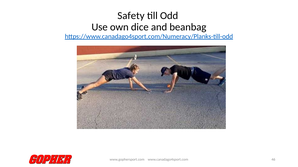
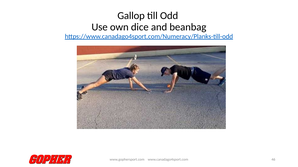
Safety: Safety -> Gallop
